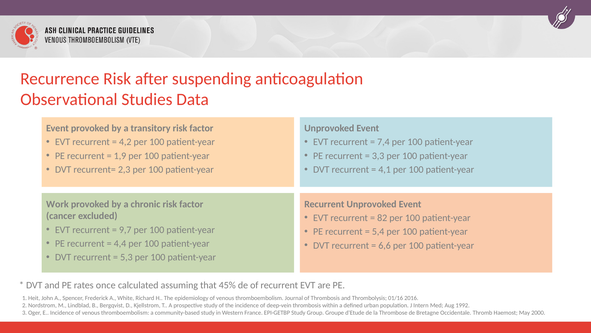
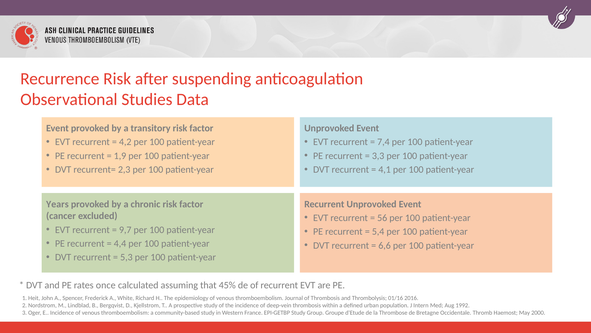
Work: Work -> Years
82: 82 -> 56
